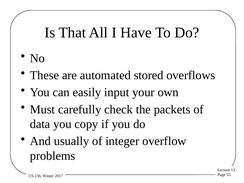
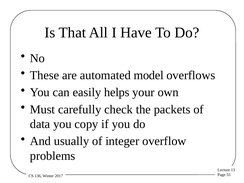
stored: stored -> model
input: input -> helps
